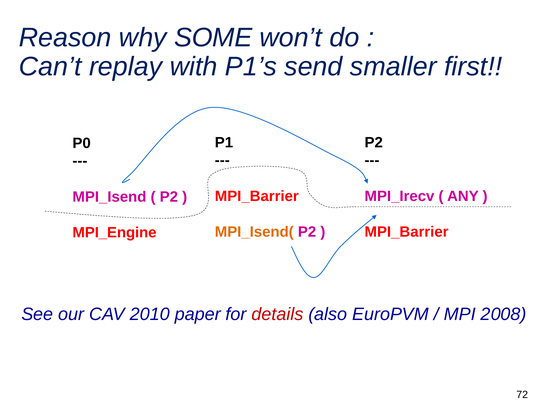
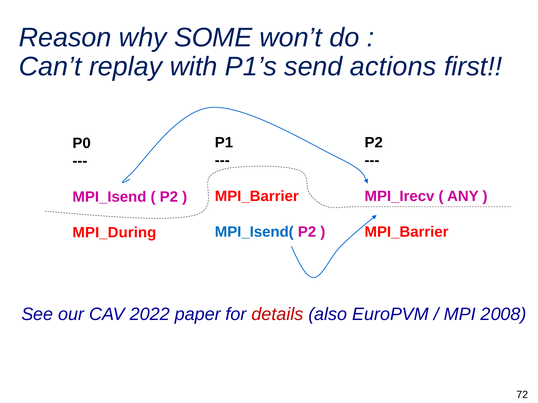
smaller: smaller -> actions
MPI_Isend( colour: orange -> blue
MPI_Engine: MPI_Engine -> MPI_During
2010: 2010 -> 2022
